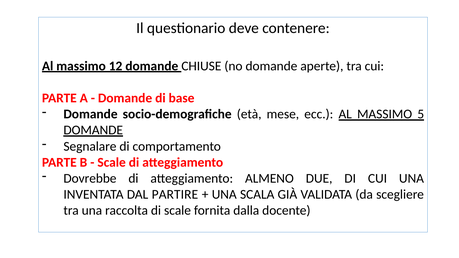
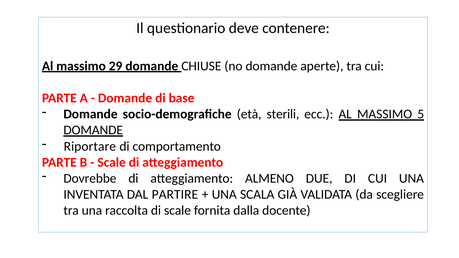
12: 12 -> 29
mese: mese -> sterili
Segnalare: Segnalare -> Riportare
